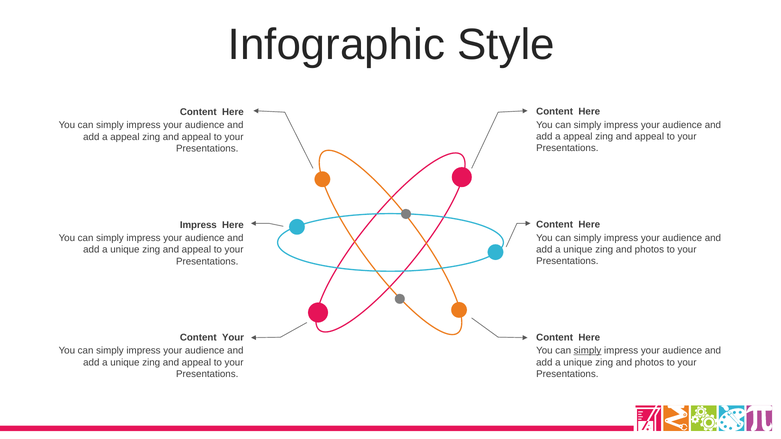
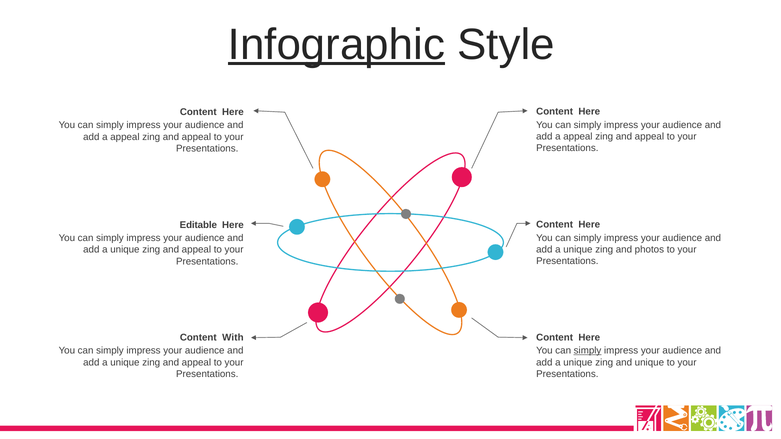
Infographic underline: none -> present
Impress at (198, 225): Impress -> Editable
Content Your: Your -> With
photos at (649, 363): photos -> unique
